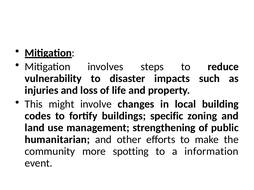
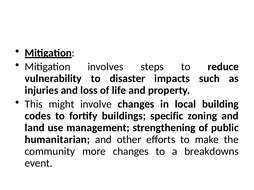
more spotting: spotting -> changes
information: information -> breakdowns
